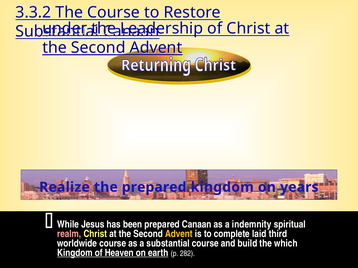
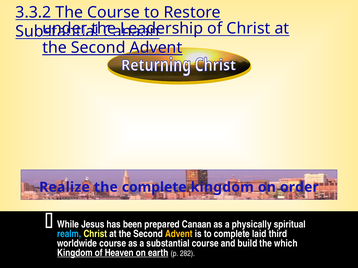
the prepared: prepared -> complete
years: years -> order
indemnity: indemnity -> physically
realm colour: pink -> light blue
